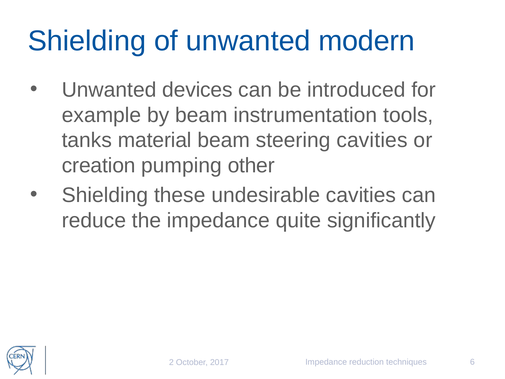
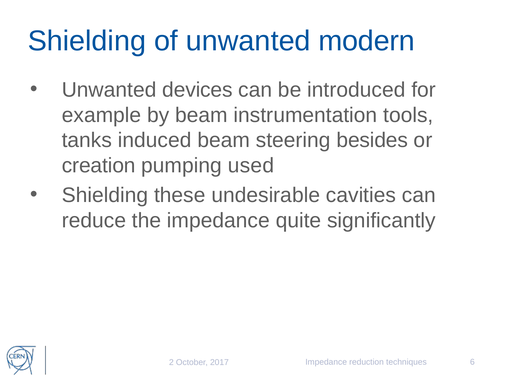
material: material -> induced
steering cavities: cavities -> besides
other: other -> used
